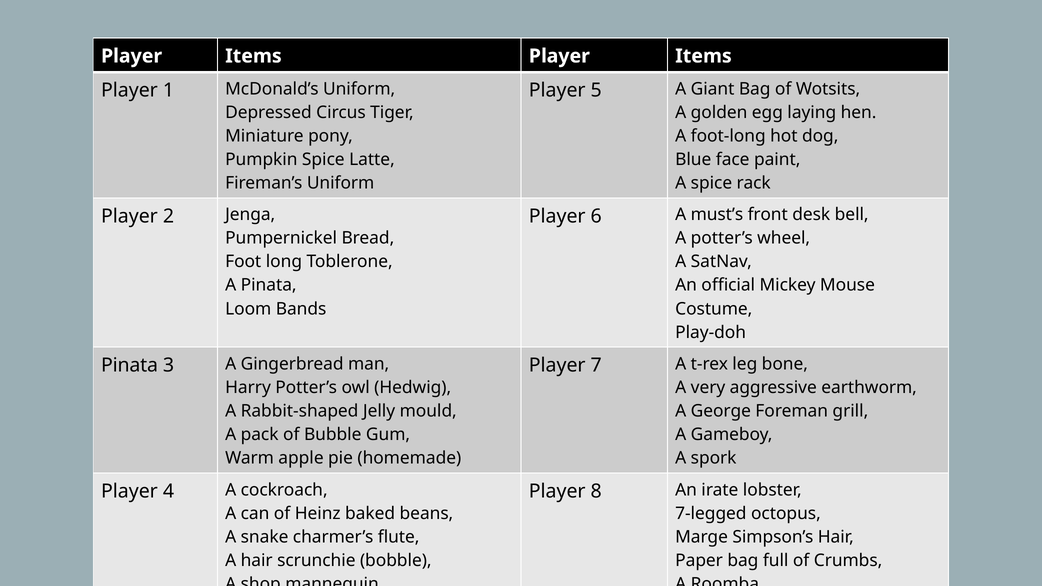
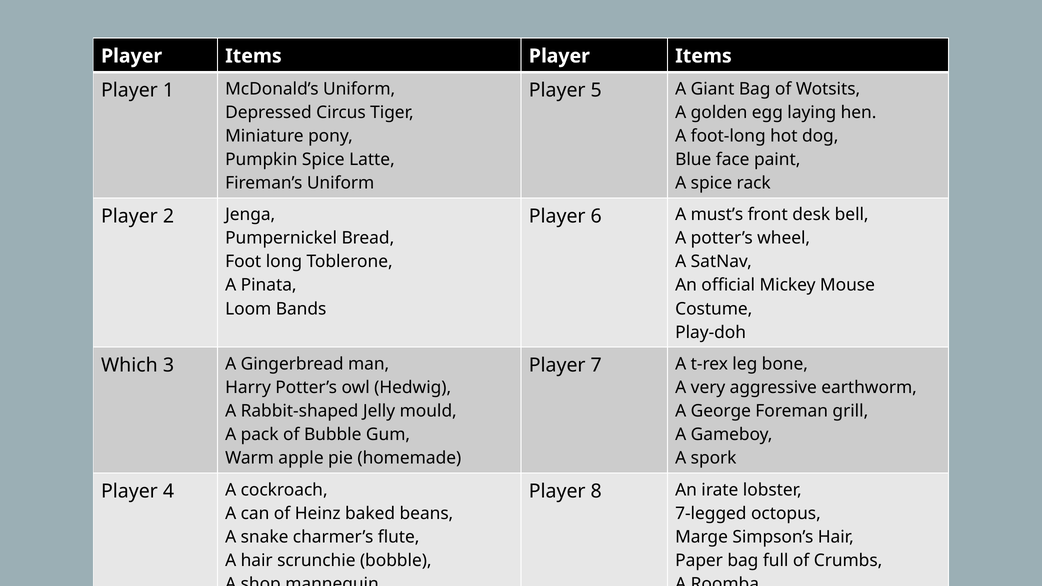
Pinata at (130, 365): Pinata -> Which
